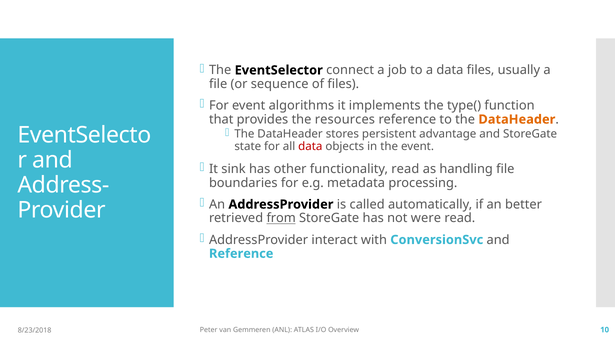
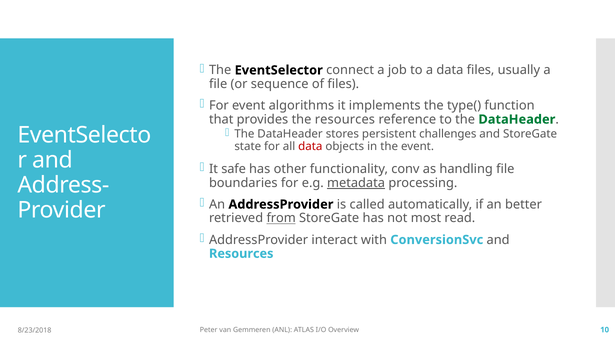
DataHeader at (517, 119) colour: orange -> green
advantage: advantage -> challenges
sink: sink -> safe
functionality read: read -> conv
metadata underline: none -> present
were: were -> most
Reference at (241, 254): Reference -> Resources
